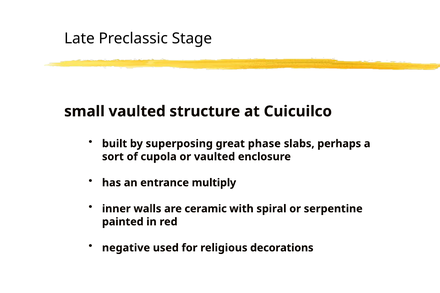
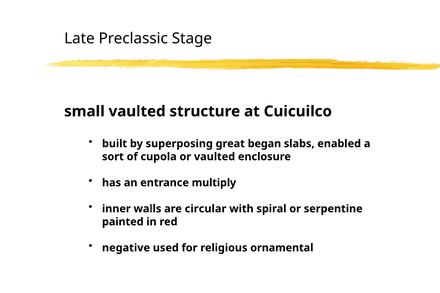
phase: phase -> began
perhaps: perhaps -> enabled
ceramic: ceramic -> circular
decorations: decorations -> ornamental
